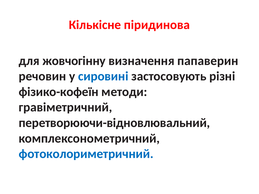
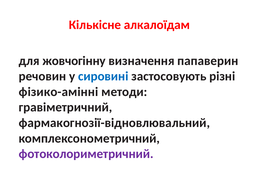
піридинова: піридинова -> алкалоїдам
фізико-кофеїн: фізико-кофеїн -> фізико-амінні
перетворюючи-відновлювальний: перетворюючи-відновлювальний -> фармакогнозії-відновлювальний
фотоколориметричний colour: blue -> purple
